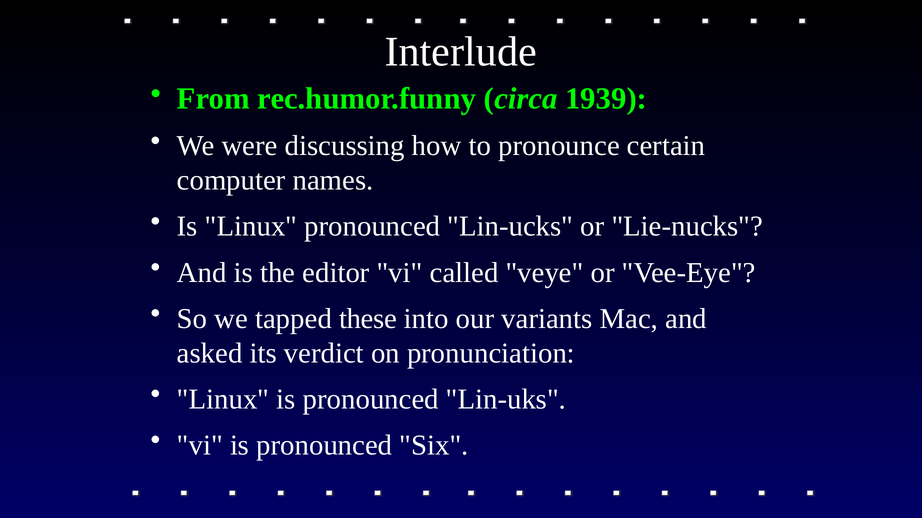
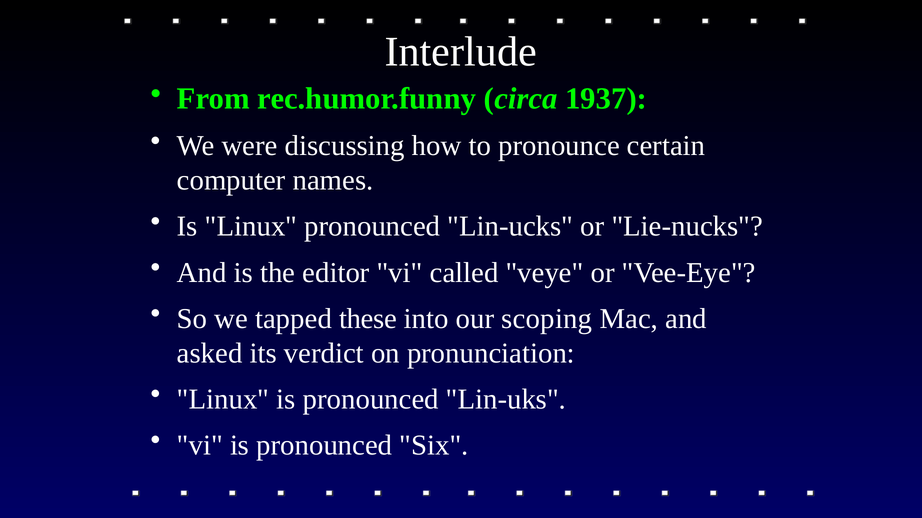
1939: 1939 -> 1937
variants: variants -> scoping
